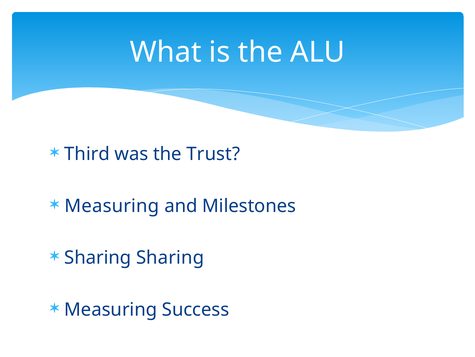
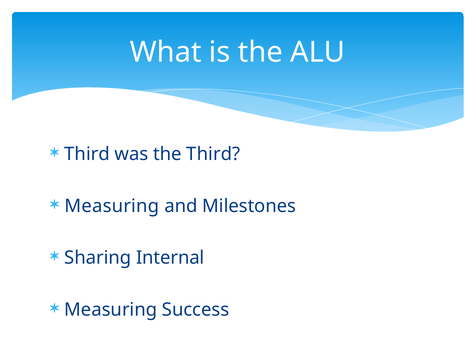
the Trust: Trust -> Third
Sharing Sharing: Sharing -> Internal
